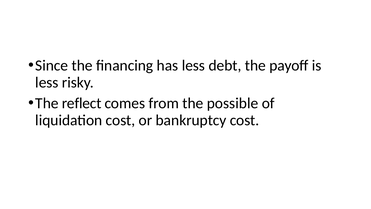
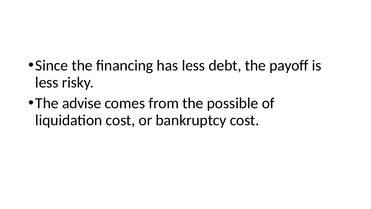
reflect: reflect -> advise
